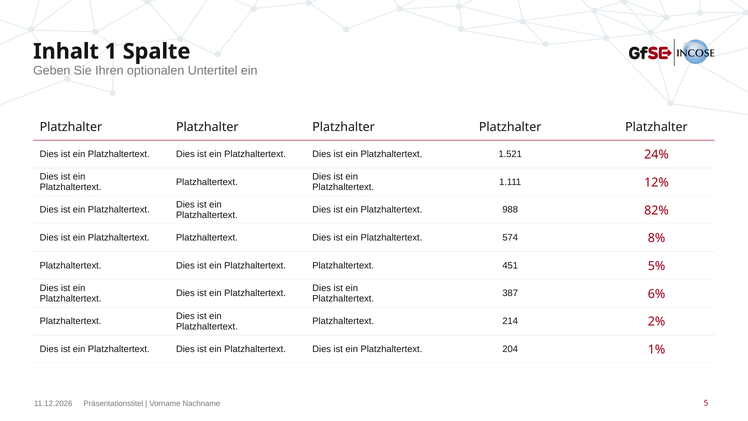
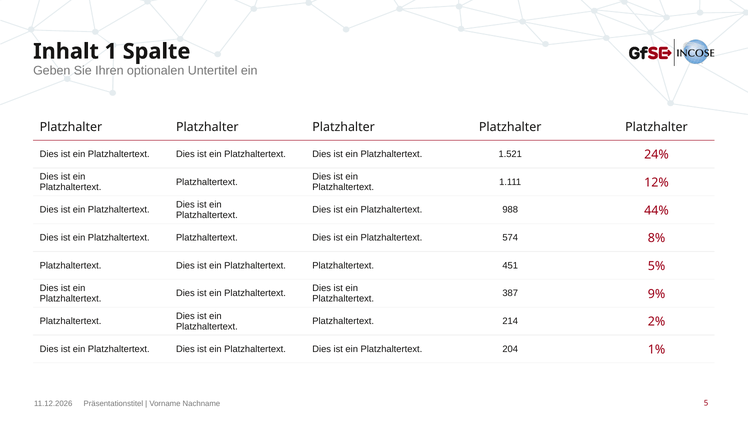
82%: 82% -> 44%
6%: 6% -> 9%
